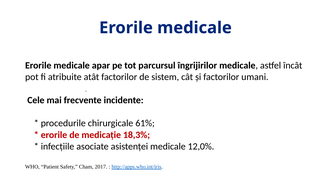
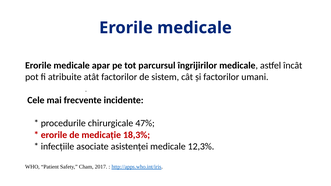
61%: 61% -> 47%
12,0%: 12,0% -> 12,3%
